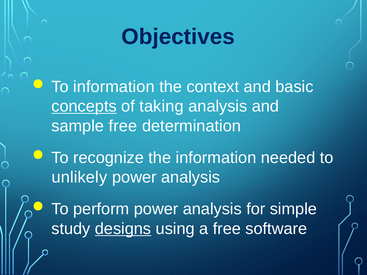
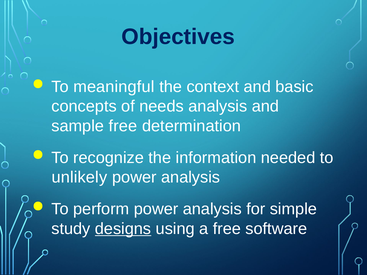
To information: information -> meaningful
concepts underline: present -> none
taking: taking -> needs
